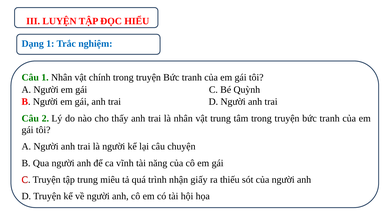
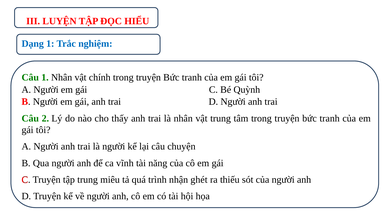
giấy: giấy -> ghét
